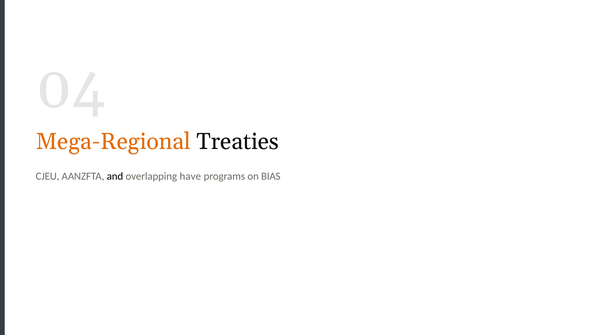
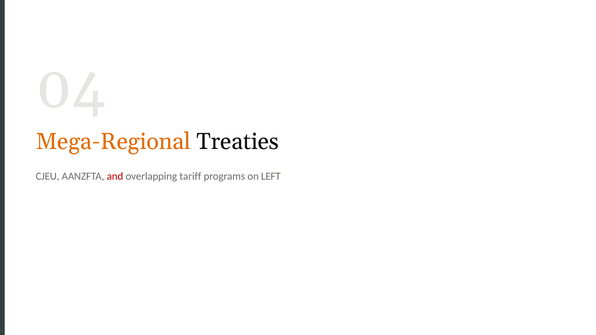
and colour: black -> red
have: have -> tariff
BIAS: BIAS -> LEFT
